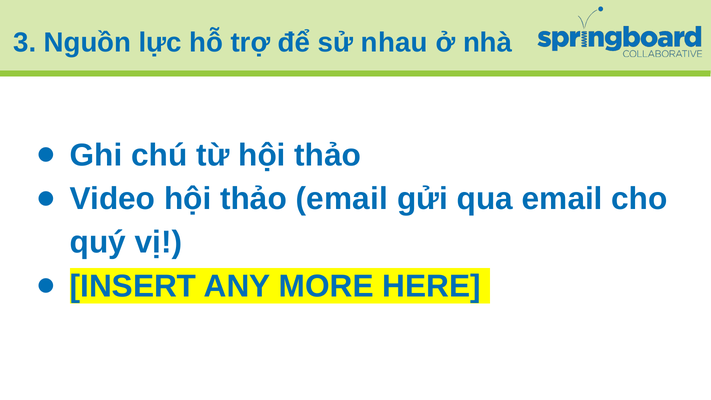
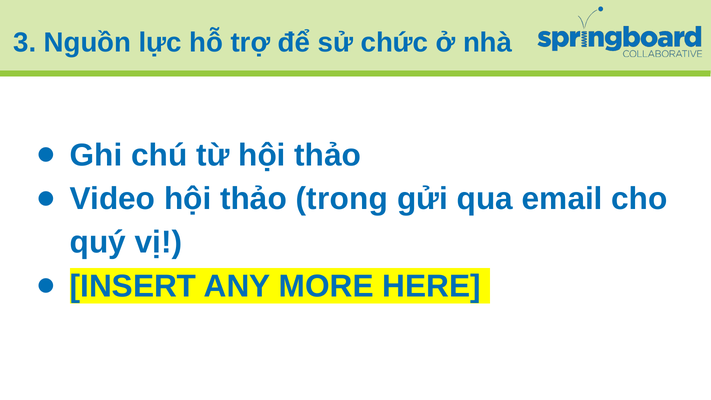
nhau: nhau -> chức
thảo email: email -> trong
